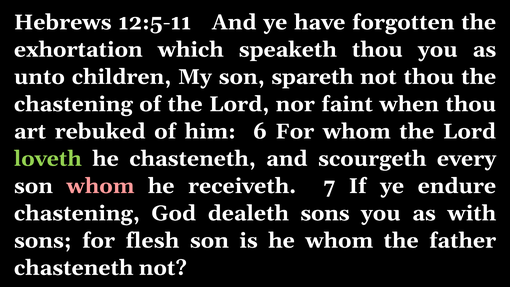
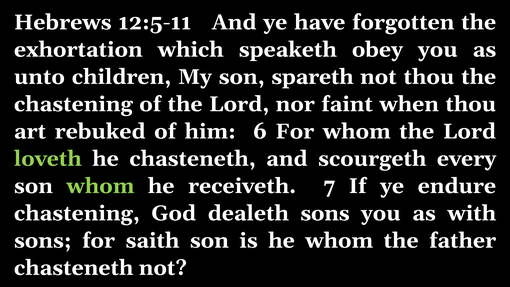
speaketh thou: thou -> obey
whom at (100, 186) colour: pink -> light green
flesh: flesh -> saith
